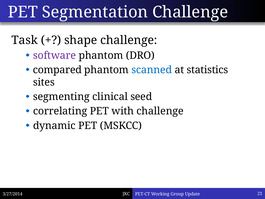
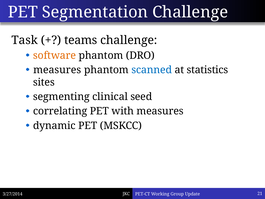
shape: shape -> teams
software colour: purple -> orange
compared at (57, 70): compared -> measures
with challenge: challenge -> measures
